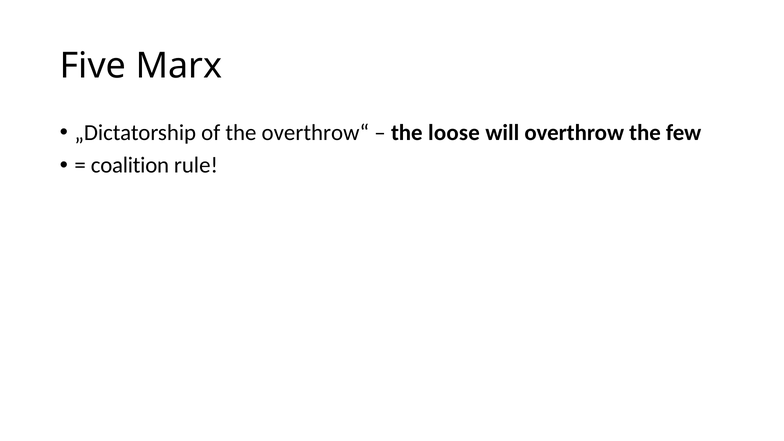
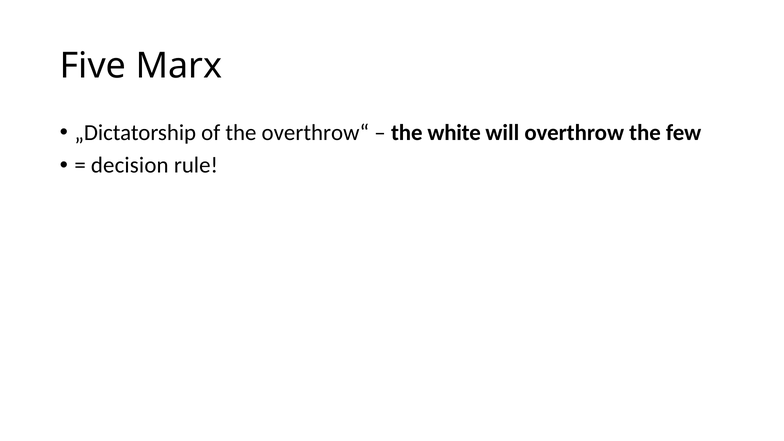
loose: loose -> white
coalition: coalition -> decision
